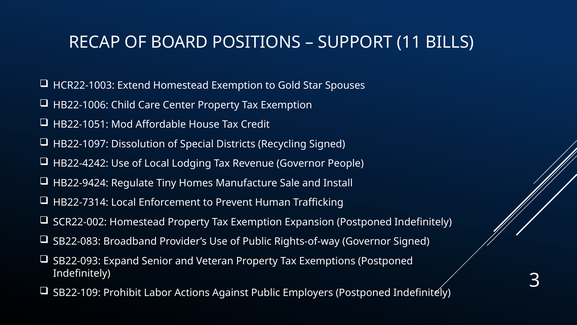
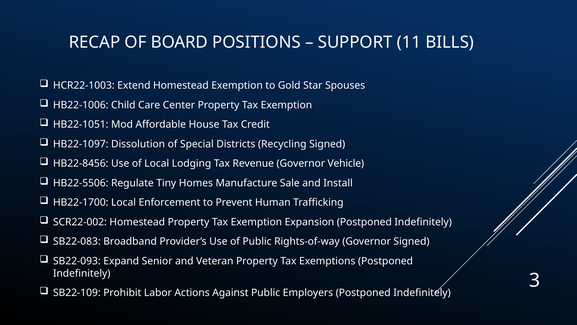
HB22-4242: HB22-4242 -> HB22-8456
People: People -> Vehicle
HB22-9424: HB22-9424 -> HB22-5506
HB22-7314: HB22-7314 -> HB22-1700
